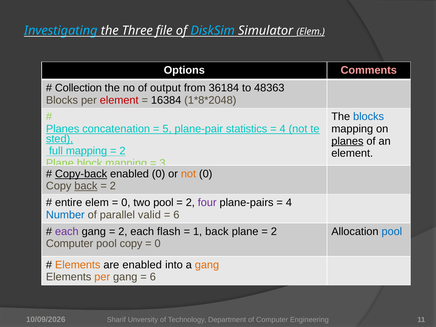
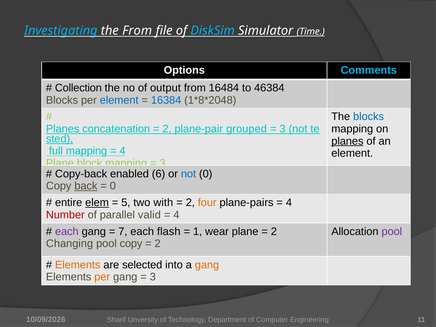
the Three: Three -> From
Simulator Elem: Elem -> Time
Comments colour: pink -> light blue
36184: 36184 -> 16484
48363: 48363 -> 46384
element at (119, 100) colour: red -> blue
16384 colour: black -> blue
5 at (167, 129): 5 -> 2
statistics: statistics -> grouped
4 at (283, 129): 4 -> 3
2 at (122, 151): 2 -> 4
Copy-back underline: present -> none
enabled 0: 0 -> 6
not at (189, 174) colour: orange -> blue
2 at (113, 186): 2 -> 0
elem at (97, 203) underline: none -> present
0 at (126, 203): 0 -> 5
two pool: pool -> with
four colour: purple -> orange
Number colour: blue -> red
6 at (176, 215): 6 -> 4
2 at (123, 231): 2 -> 7
1 back: back -> wear
pool at (392, 231) colour: blue -> purple
Computer at (70, 244): Computer -> Changing
0 at (158, 244): 0 -> 2
are enabled: enabled -> selected
6 at (153, 277): 6 -> 3
